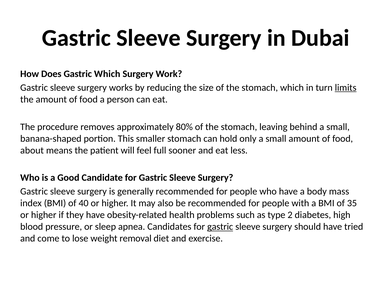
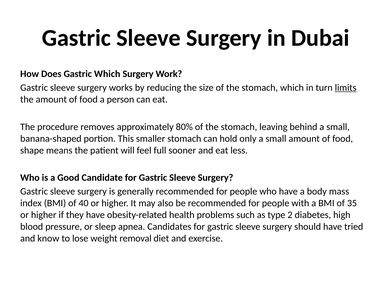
about: about -> shape
gastric at (220, 227) underline: present -> none
come: come -> know
